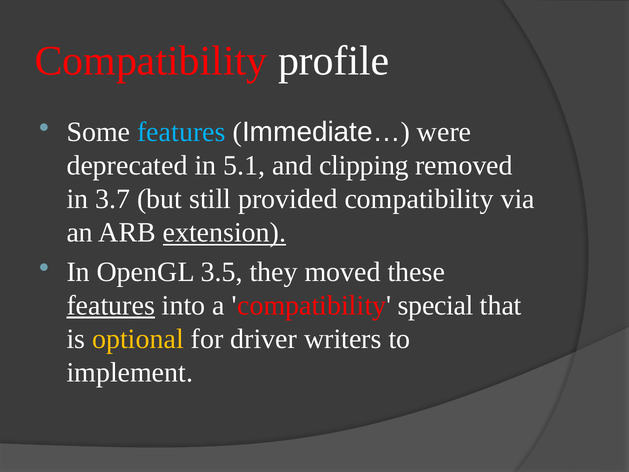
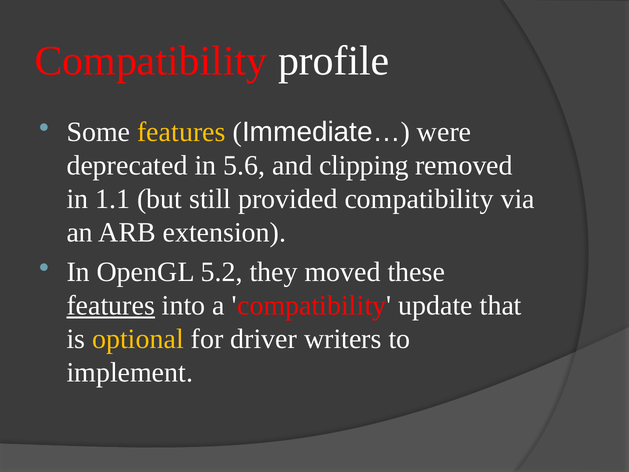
features at (181, 132) colour: light blue -> yellow
5.1: 5.1 -> 5.6
3.7: 3.7 -> 1.1
extension underline: present -> none
3.5: 3.5 -> 5.2
special: special -> update
